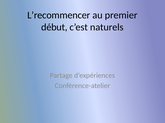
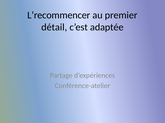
début: début -> détail
naturels: naturels -> adaptée
